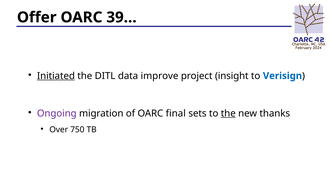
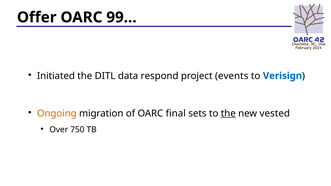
39…: 39… -> 99…
Initiated underline: present -> none
improve: improve -> respond
insight: insight -> events
Ongoing colour: purple -> orange
thanks: thanks -> vested
